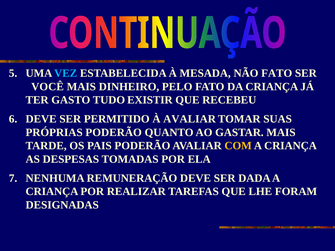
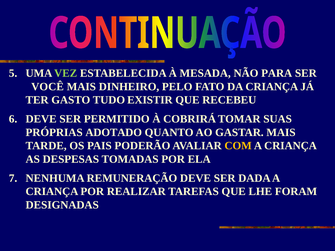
VEZ colour: light blue -> light green
NÃO FATO: FATO -> PARA
À AVALIAR: AVALIAR -> COBRIRÁ
PRÓPRIAS PODERÃO: PODERÃO -> ADOTADO
